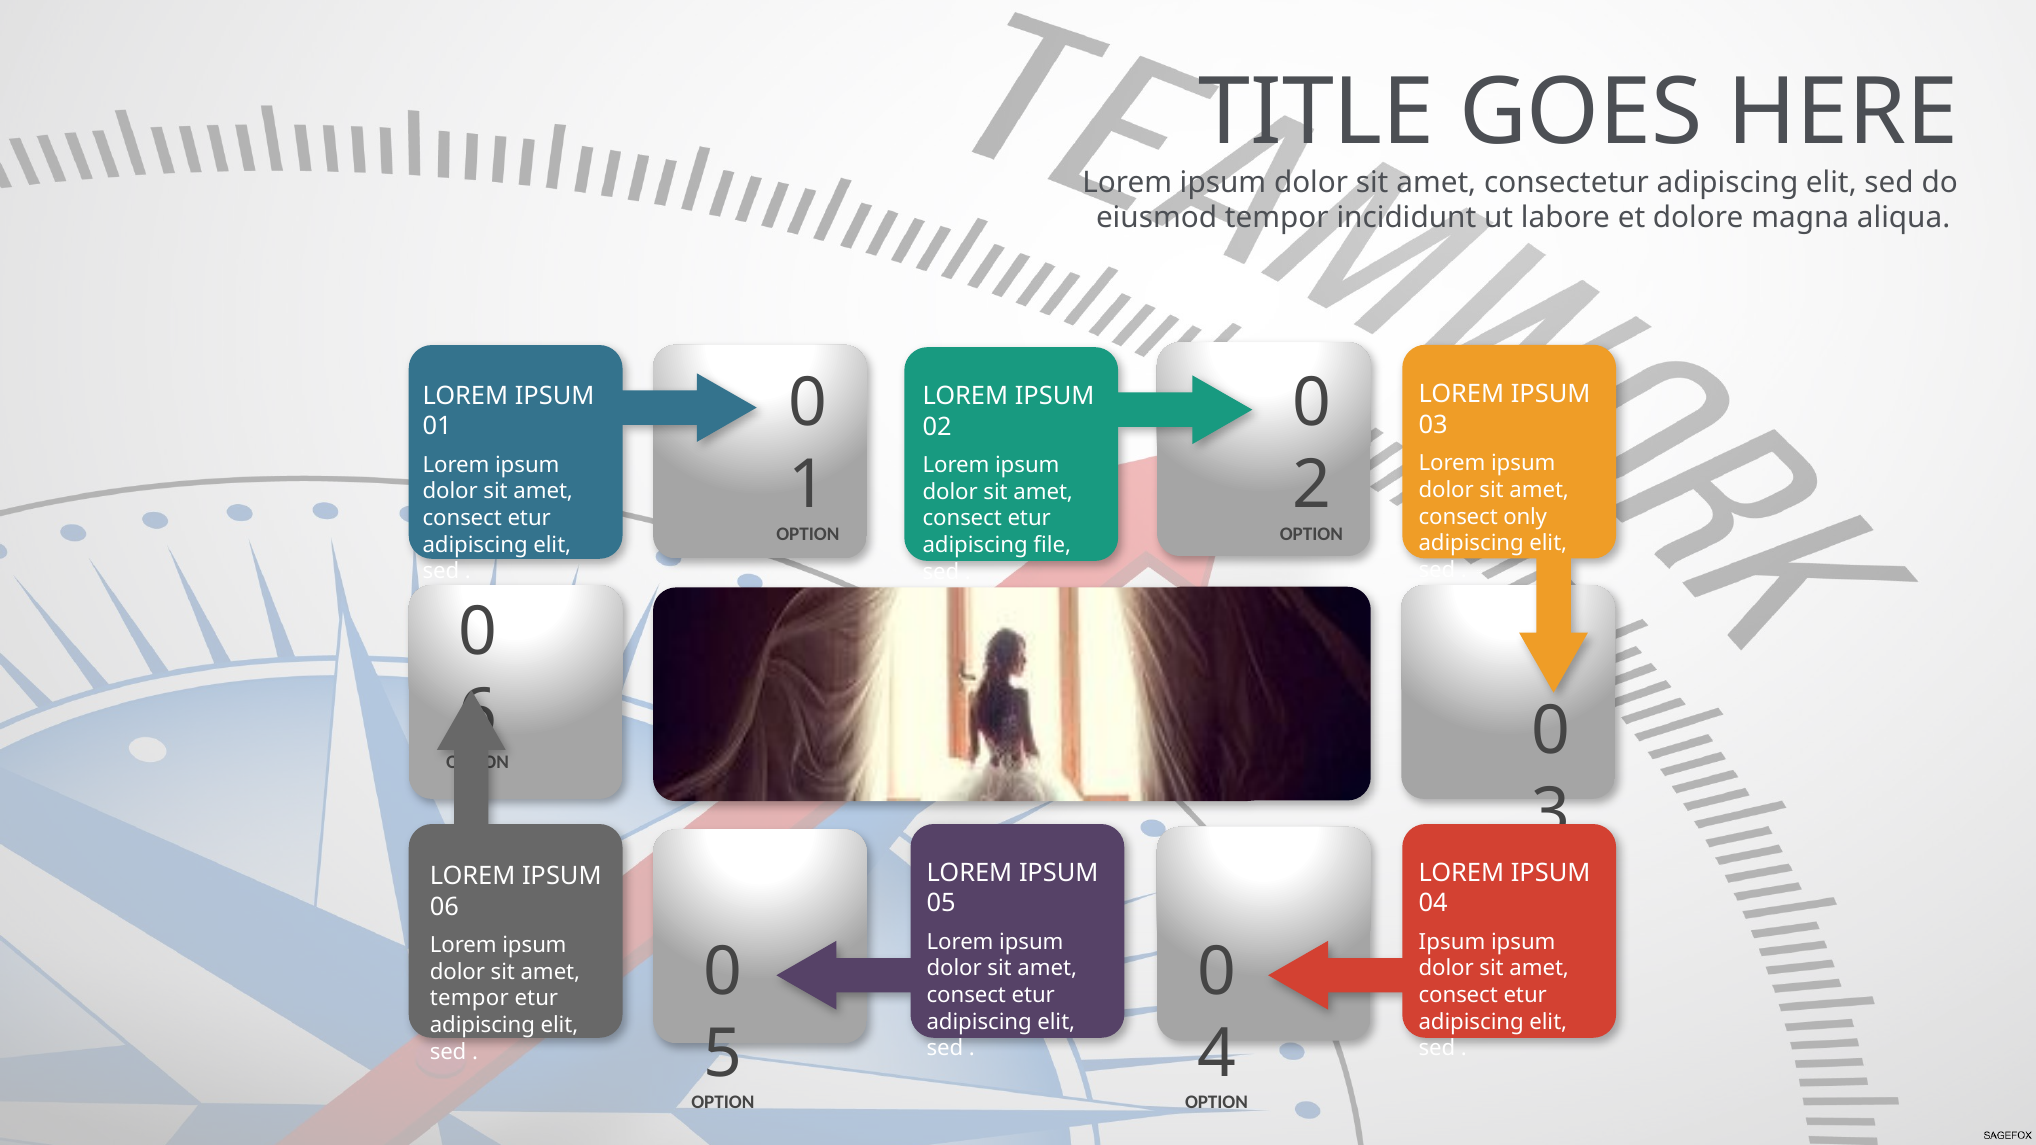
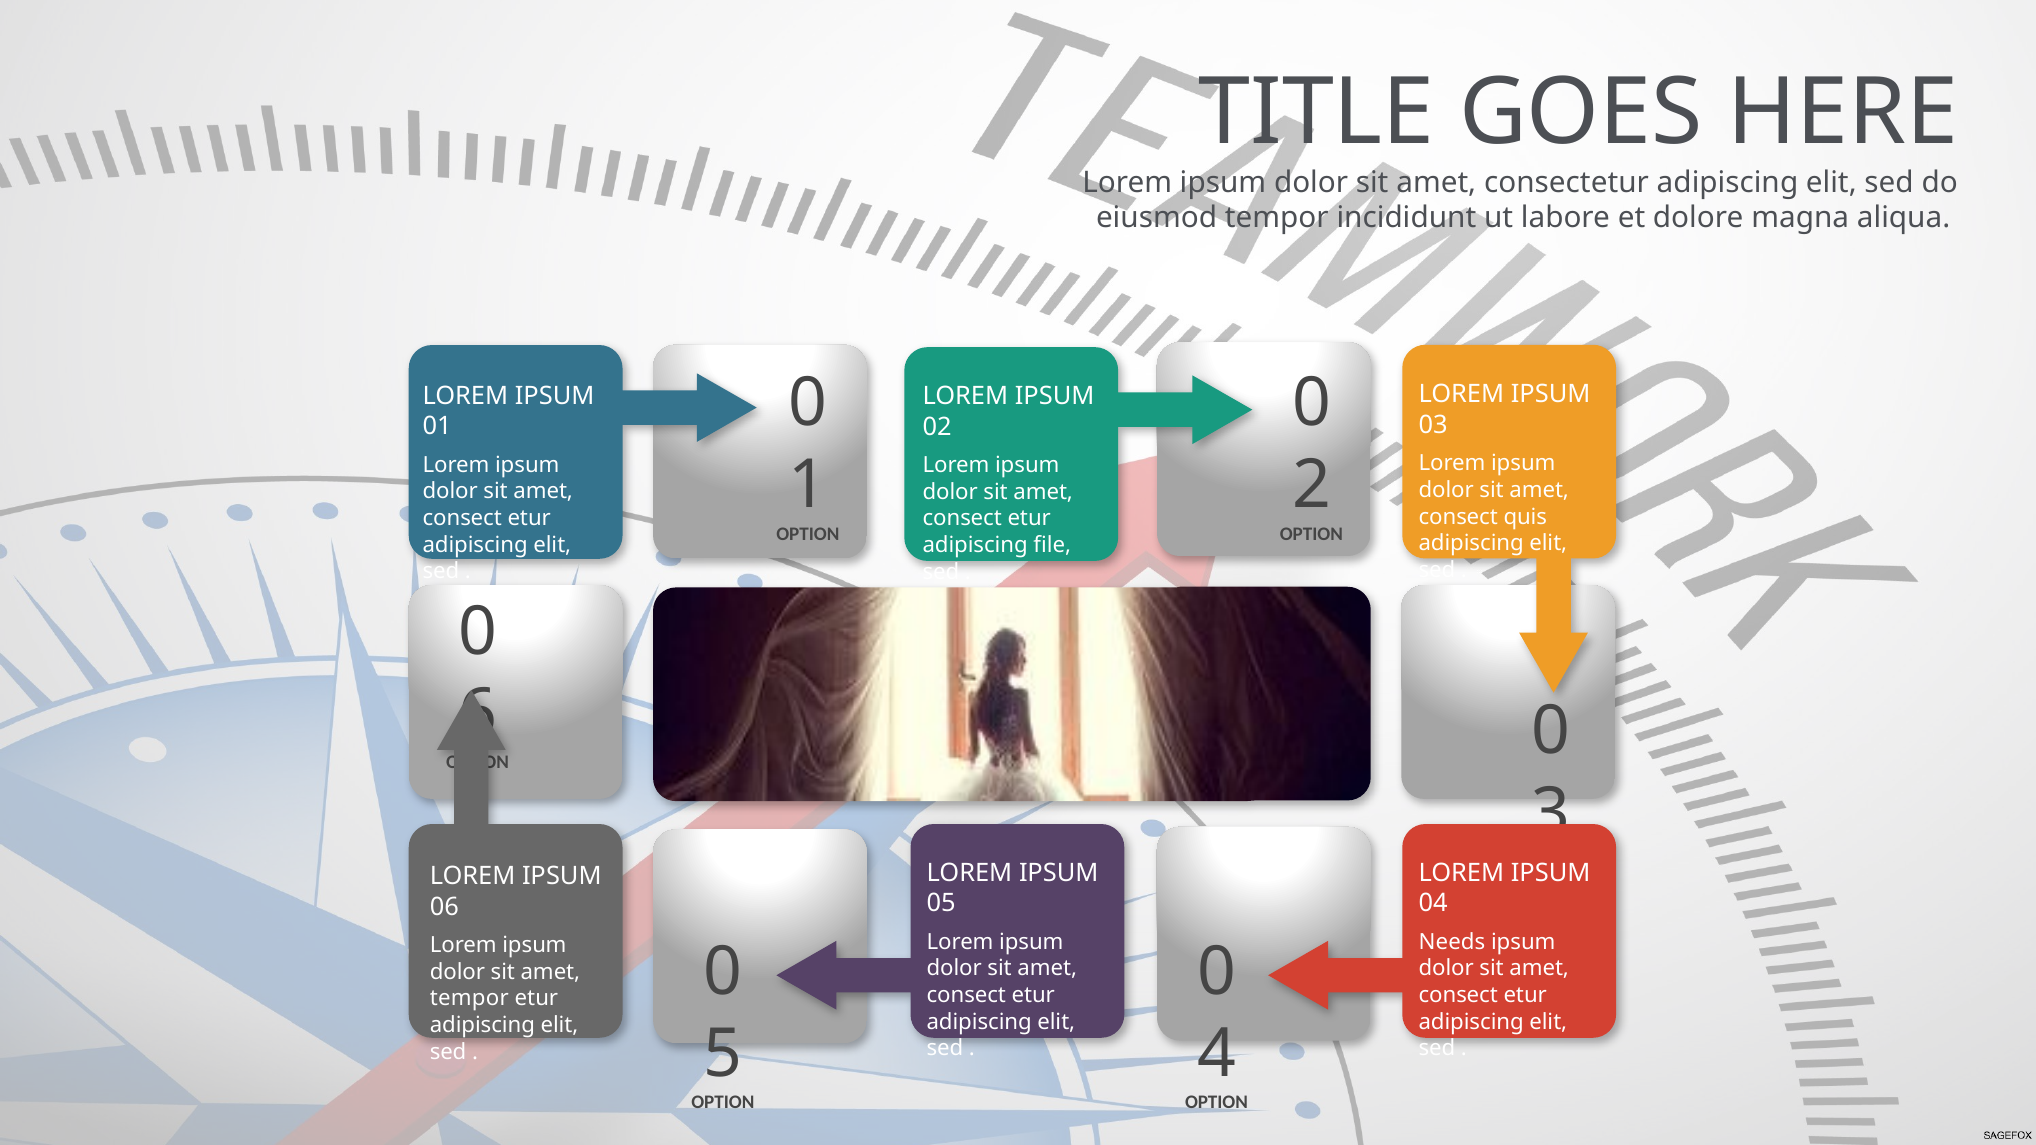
only: only -> quis
Ipsum at (1452, 942): Ipsum -> Needs
